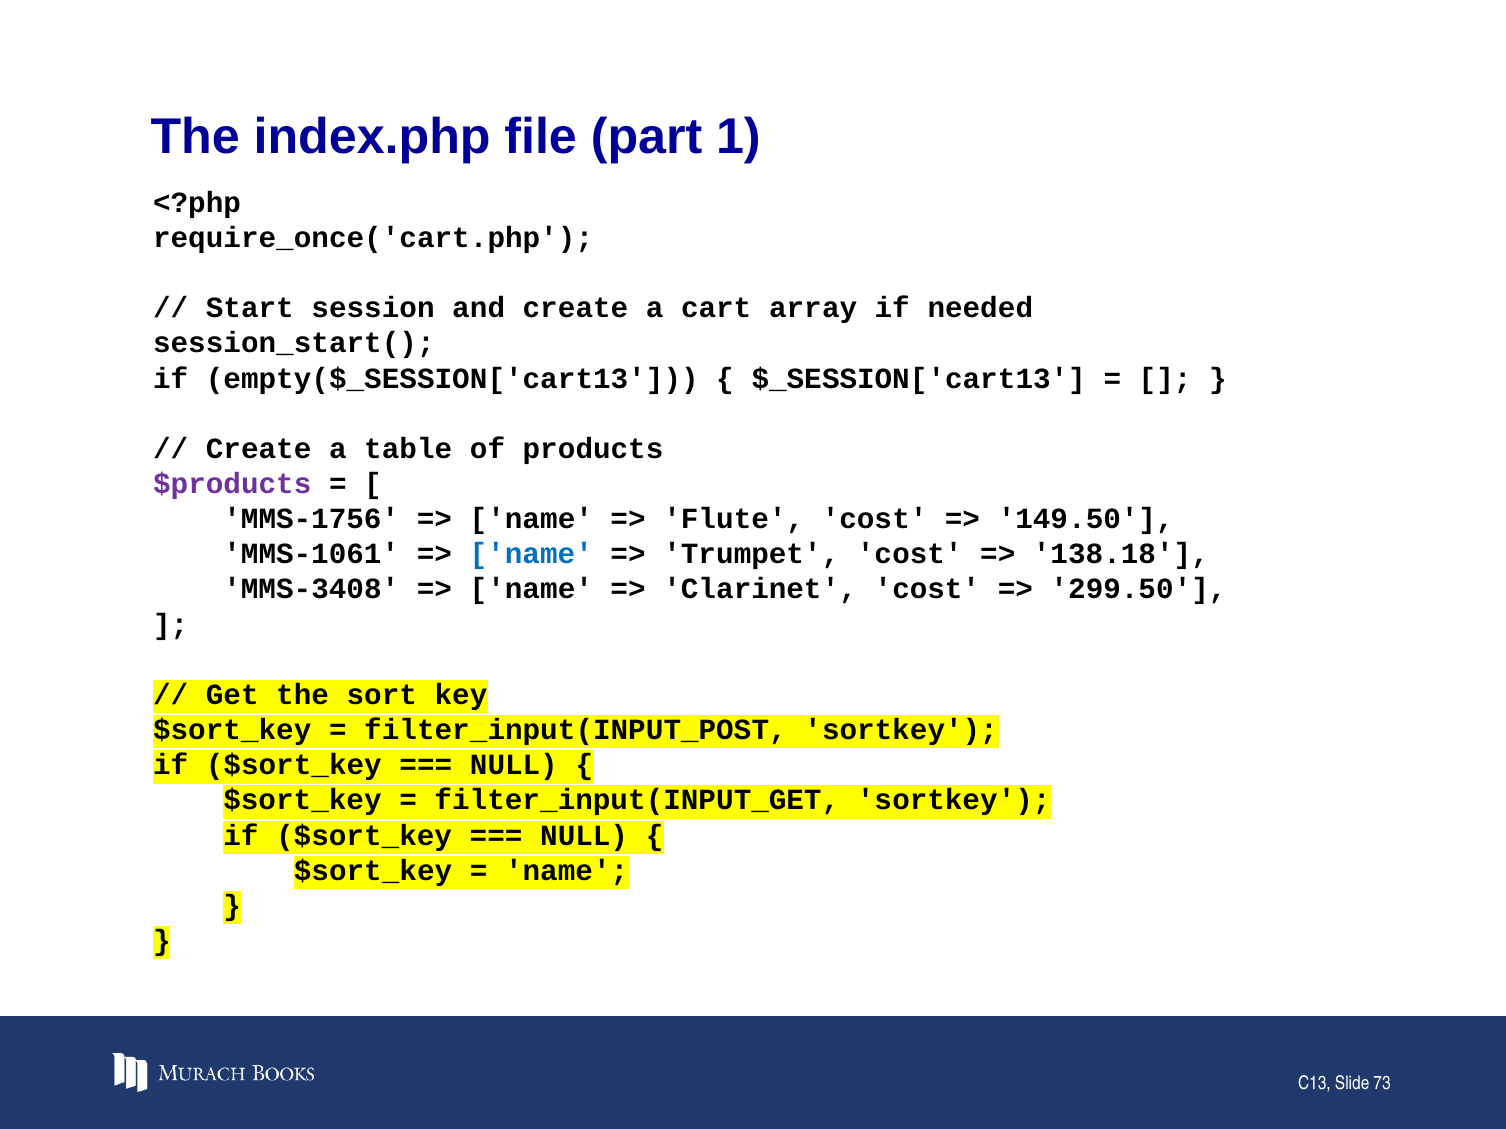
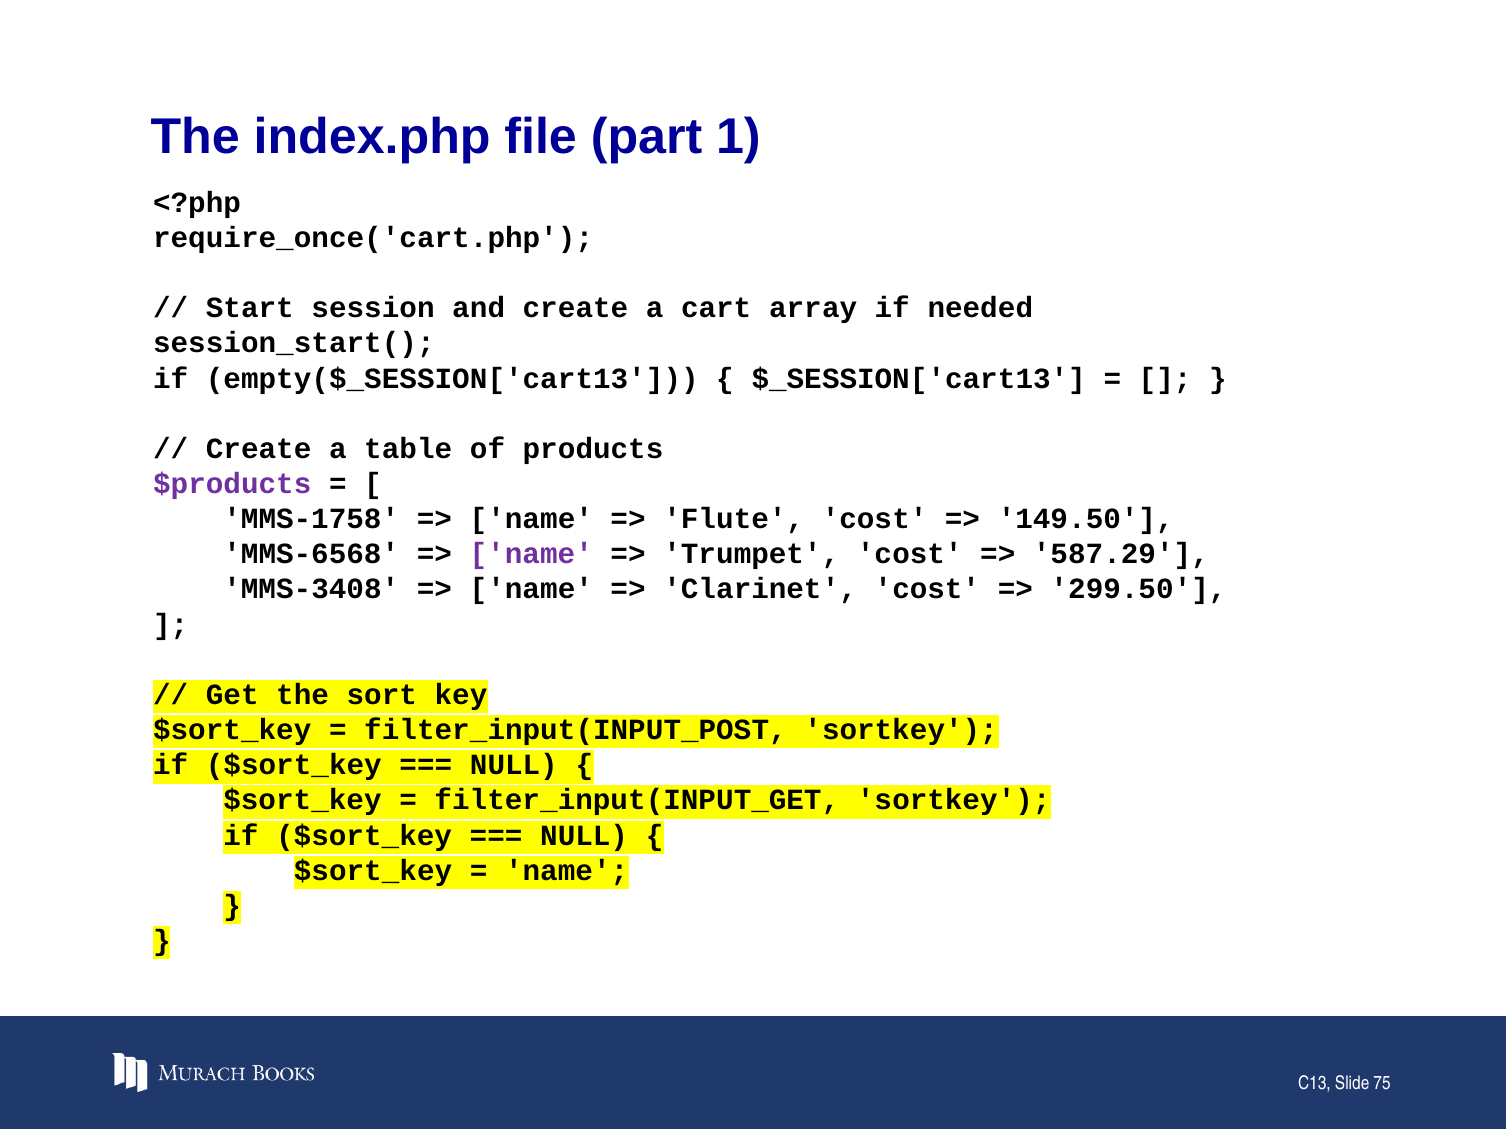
MMS-1756: MMS-1756 -> MMS-1758
MMS-1061: MMS-1061 -> MMS-6568
name at (531, 554) colour: blue -> purple
138.18: 138.18 -> 587.29
73: 73 -> 75
